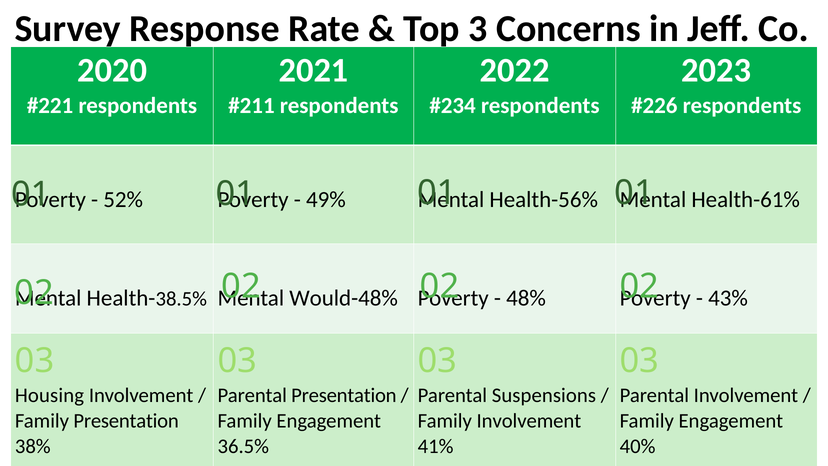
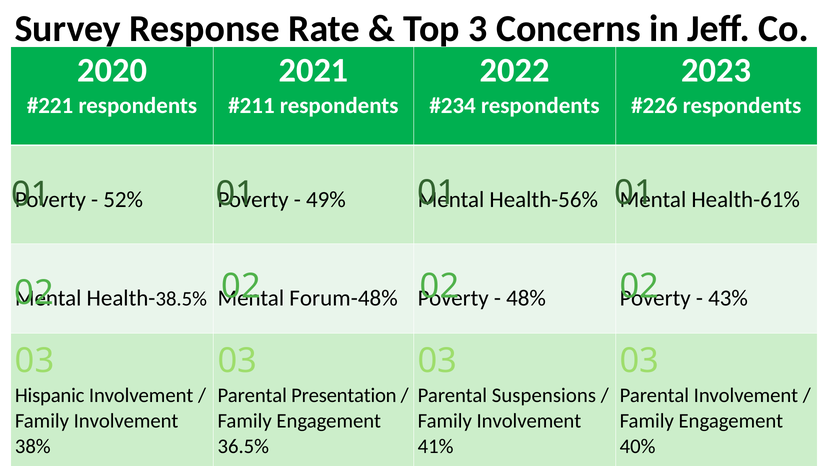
Would-48%: Would-48% -> Forum-48%
Housing: Housing -> Hispanic
Presentation at (126, 421): Presentation -> Involvement
